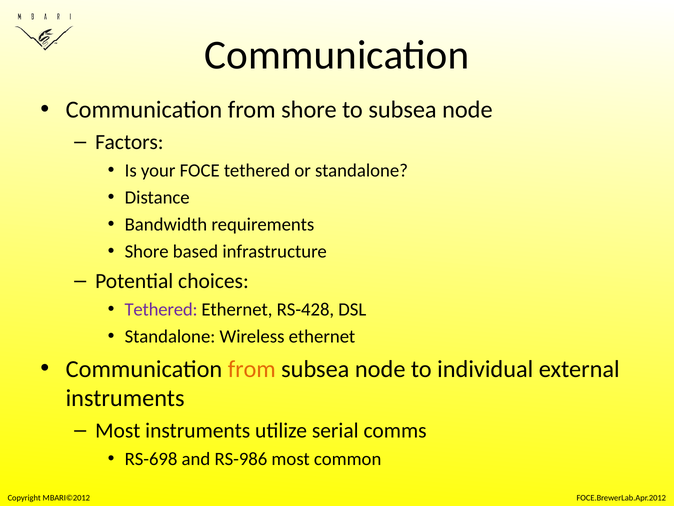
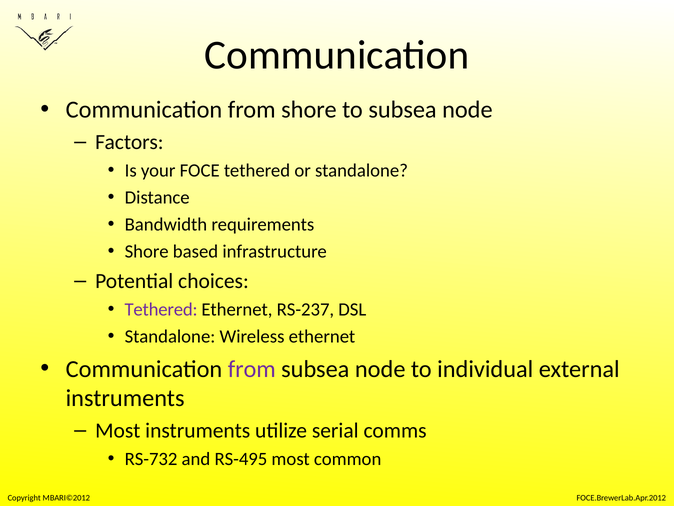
RS-428: RS-428 -> RS-237
from at (252, 369) colour: orange -> purple
RS-698: RS-698 -> RS-732
RS-986: RS-986 -> RS-495
